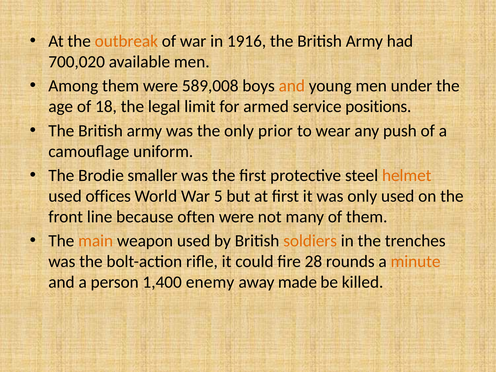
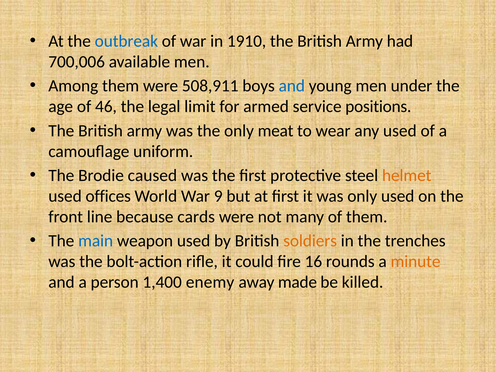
outbreak colour: orange -> blue
1916: 1916 -> 1910
700,020: 700,020 -> 700,006
589,008: 589,008 -> 508,911
and at (292, 86) colour: orange -> blue
18: 18 -> 46
prior: prior -> meat
any push: push -> used
smaller: smaller -> caused
5: 5 -> 9
often: often -> cards
main colour: orange -> blue
28: 28 -> 16
